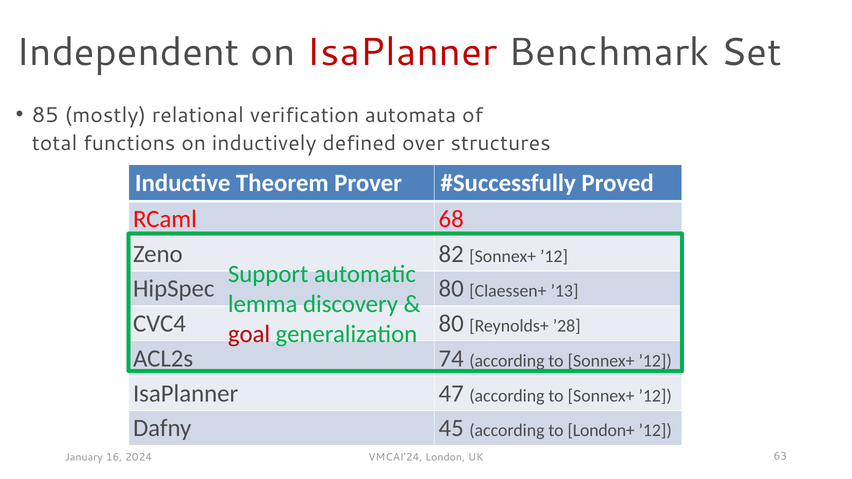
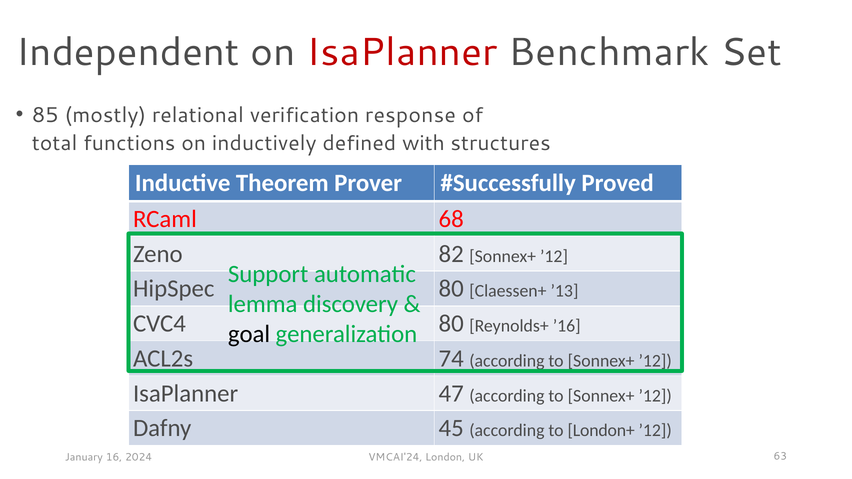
automata: automata -> response
over: over -> with
’28: ’28 -> ’16
goal colour: red -> black
